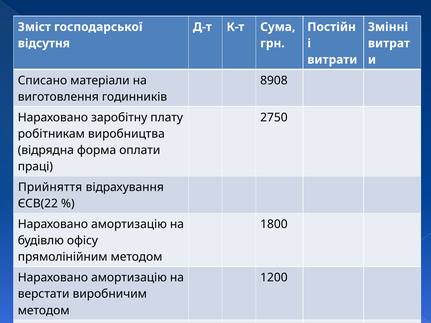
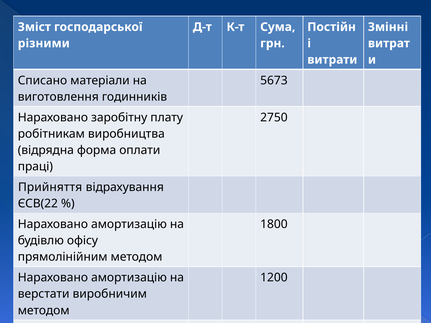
відсутня: відсутня -> різними
8908: 8908 -> 5673
